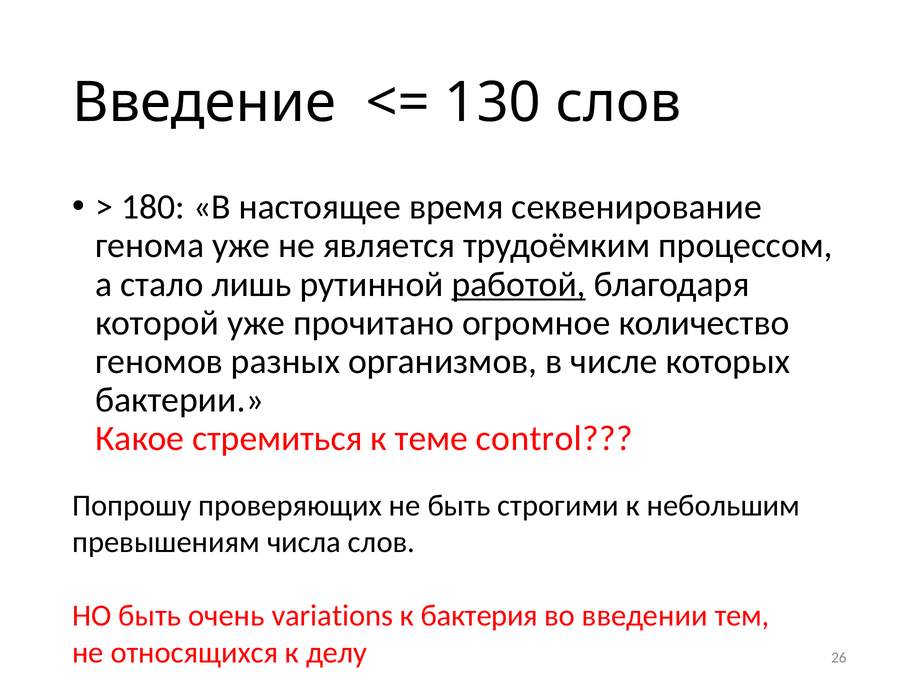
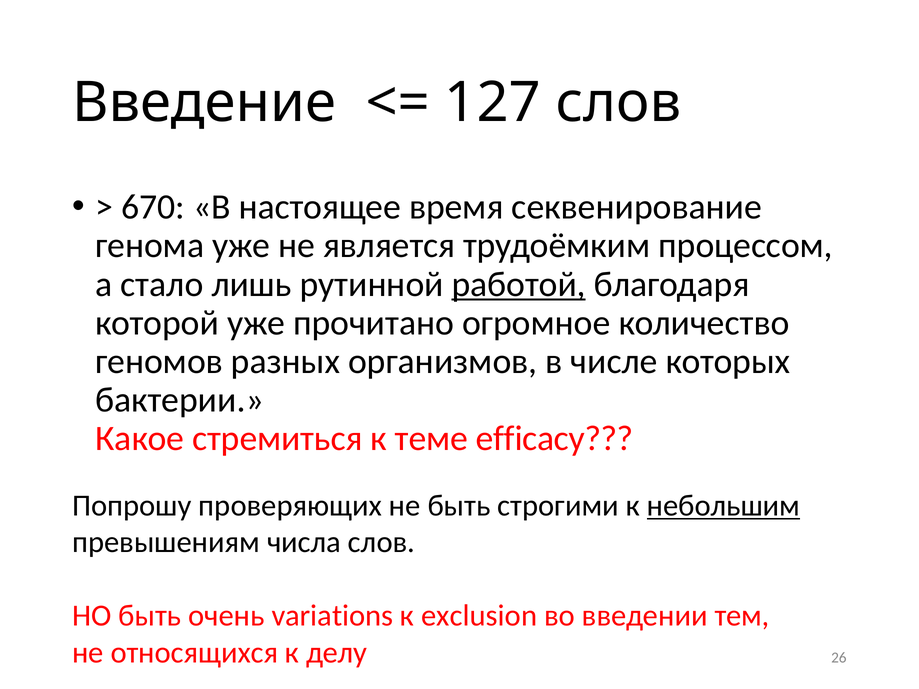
130: 130 -> 127
180: 180 -> 670
control: control -> efficacy
небольшим underline: none -> present
бактерия: бактерия -> exclusion
